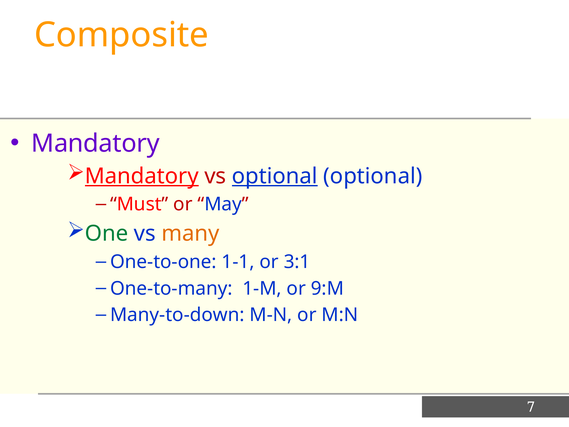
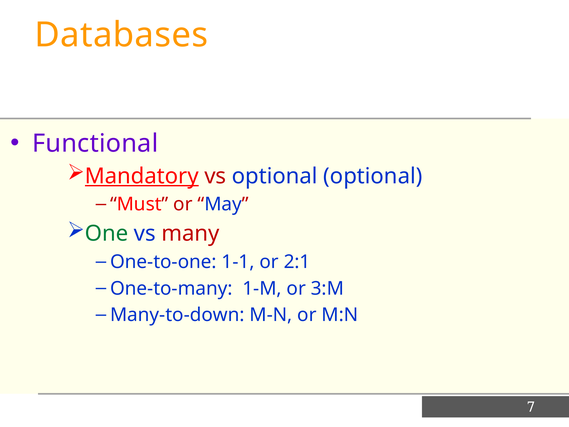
Composite: Composite -> Databases
Mandatory at (95, 143): Mandatory -> Functional
optional at (275, 176) underline: present -> none
many colour: orange -> red
3:1: 3:1 -> 2:1
9:M: 9:M -> 3:M
